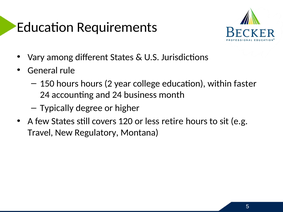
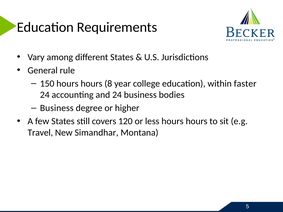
2: 2 -> 8
month: month -> bodies
Typically at (57, 108): Typically -> Business
less retire: retire -> hours
Regulatory: Regulatory -> Simandhar
